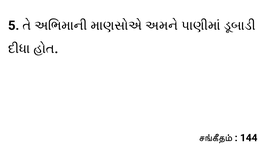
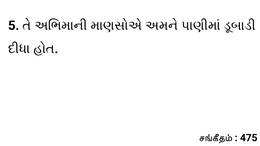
144: 144 -> 475
